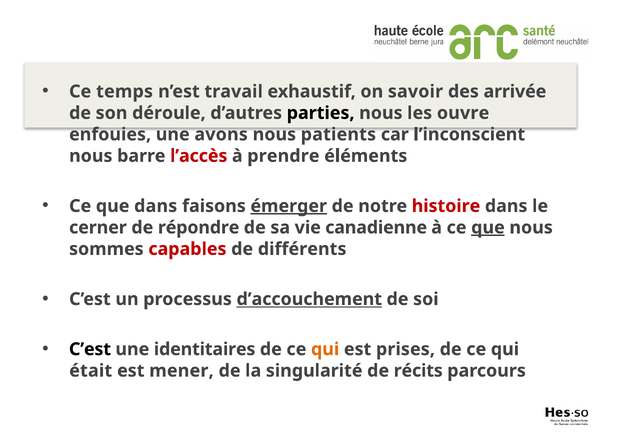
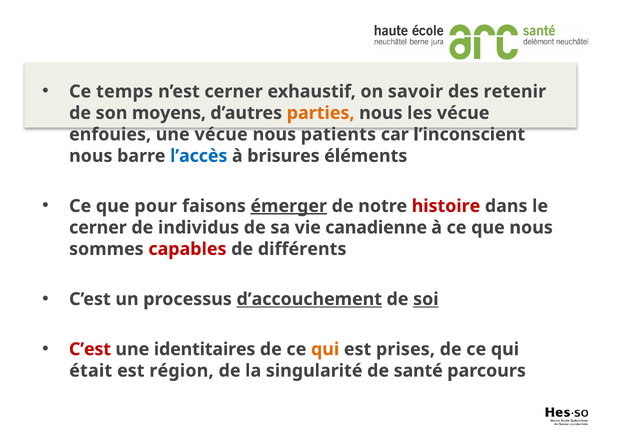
n’est travail: travail -> cerner
arrivée: arrivée -> retenir
déroule: déroule -> moyens
parties colour: black -> orange
les ouvre: ouvre -> vécue
une avons: avons -> vécue
l’accès colour: red -> blue
prendre: prendre -> brisures
que dans: dans -> pour
répondre: répondre -> individus
que at (488, 227) underline: present -> none
soi underline: none -> present
C’est at (90, 349) colour: black -> red
mener: mener -> région
récits: récits -> santé
